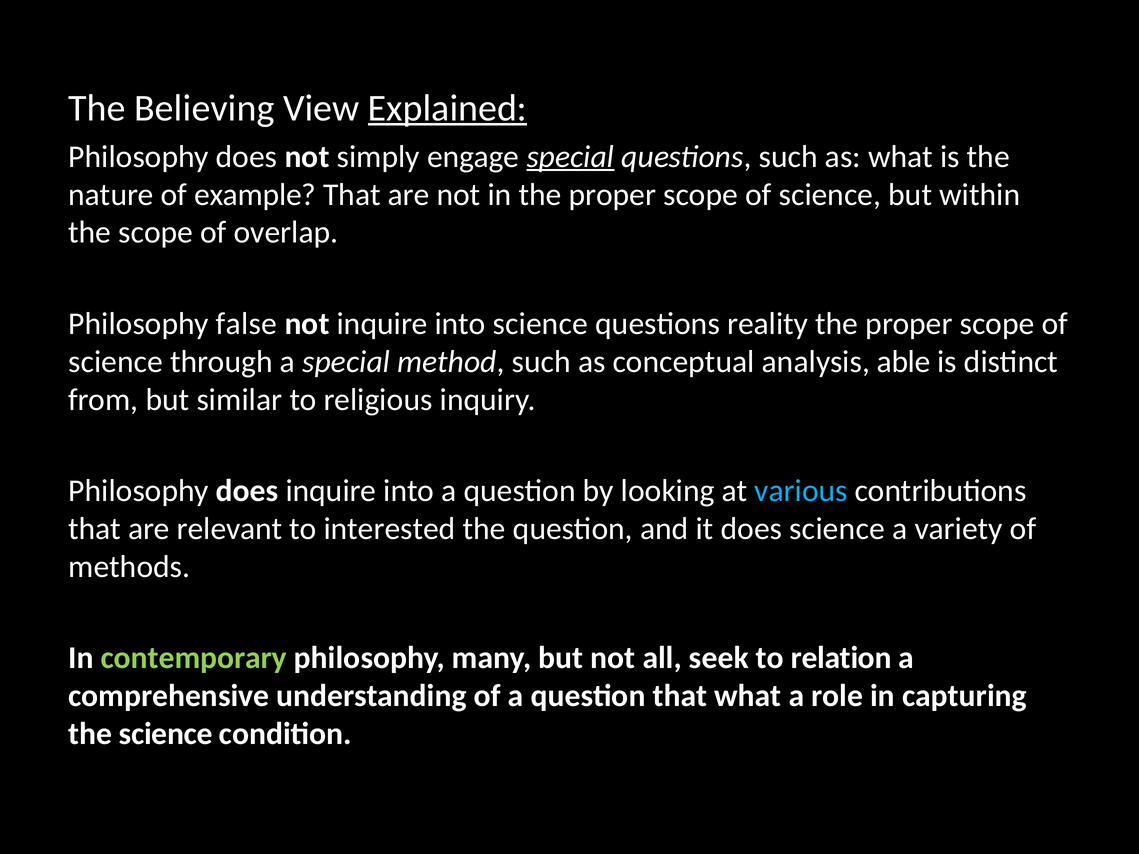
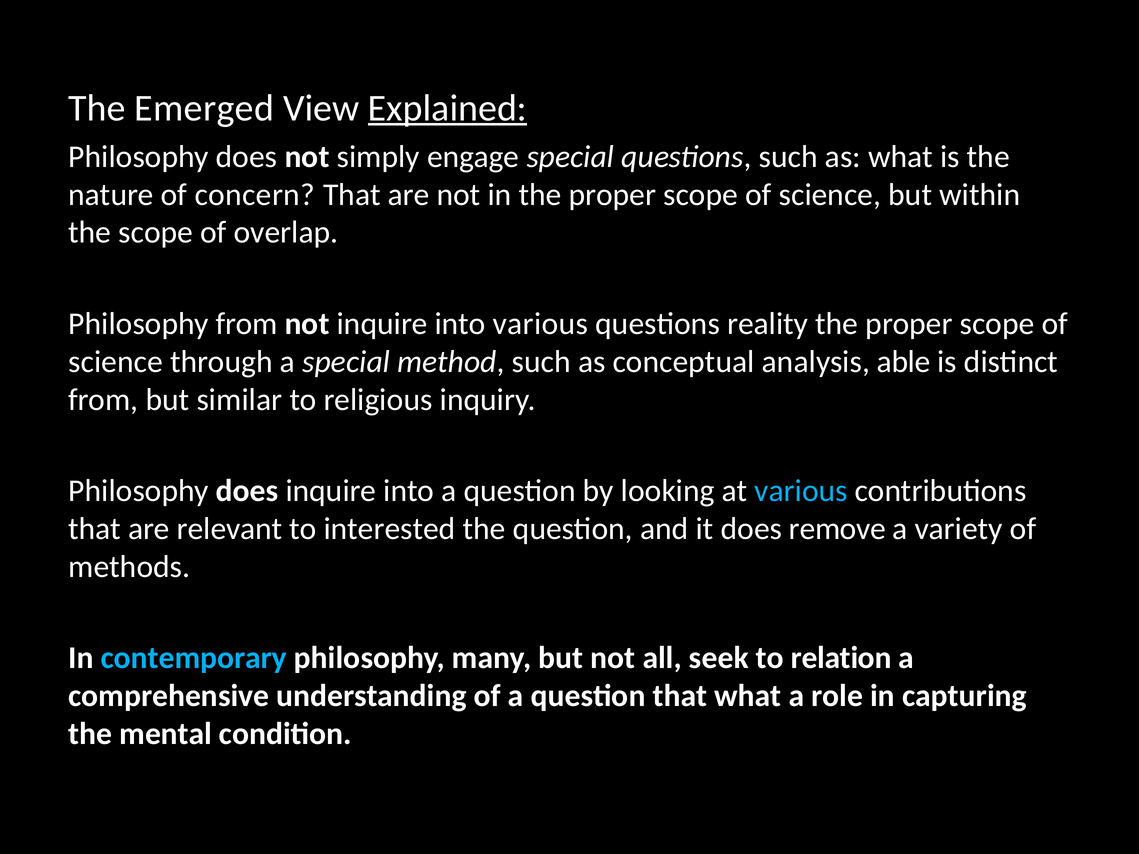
Believing: Believing -> Emerged
special at (570, 157) underline: present -> none
example: example -> concern
Philosophy false: false -> from
into science: science -> various
does science: science -> remove
contemporary colour: light green -> light blue
the science: science -> mental
